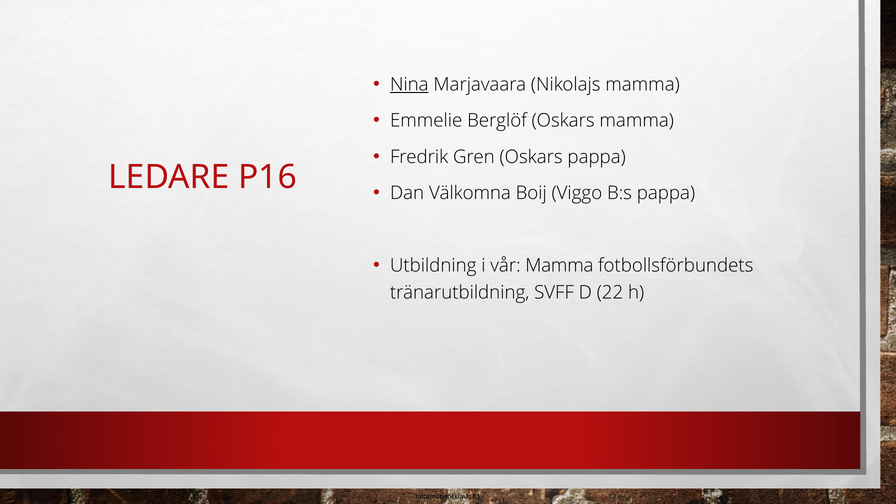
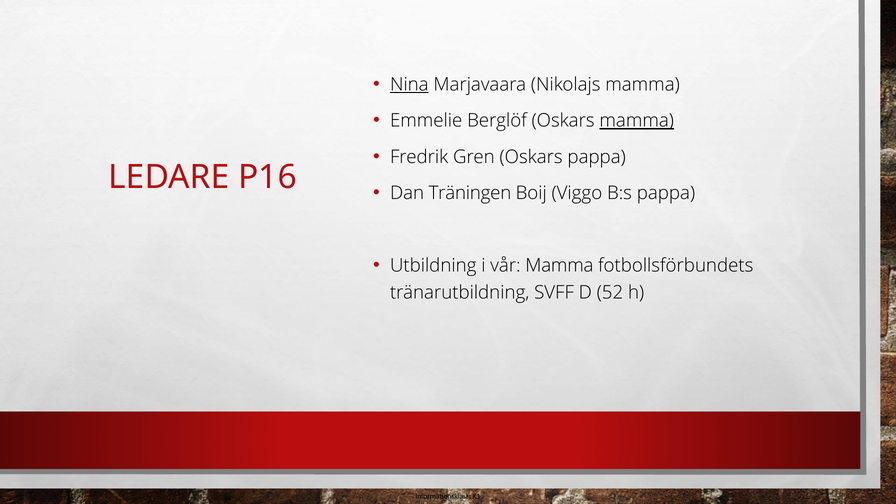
mamma at (637, 121) underline: none -> present
Välkomna: Välkomna -> Träningen
22: 22 -> 52
